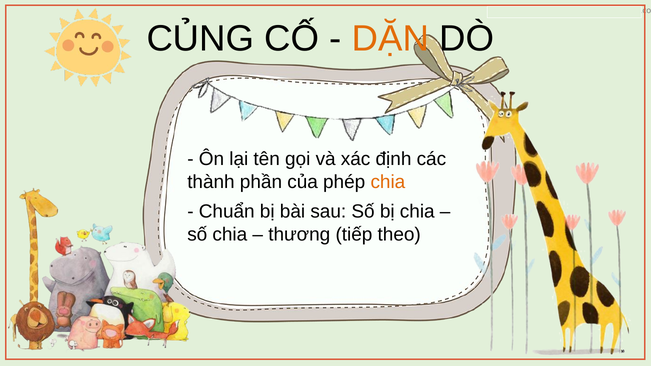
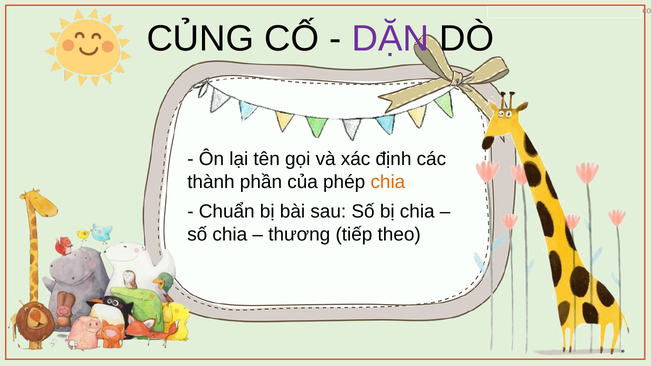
DẶN colour: orange -> purple
